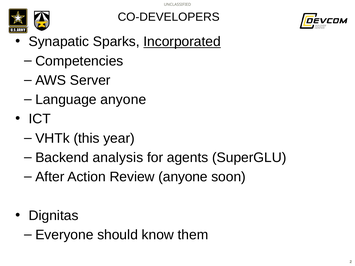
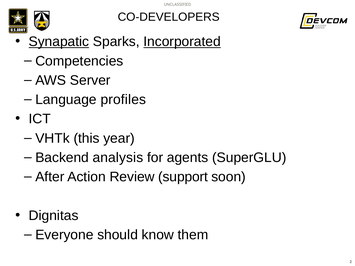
Synapatic underline: none -> present
Language anyone: anyone -> profiles
Review anyone: anyone -> support
